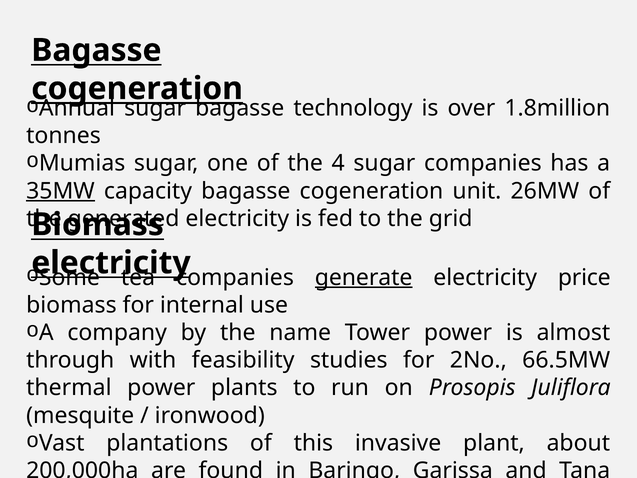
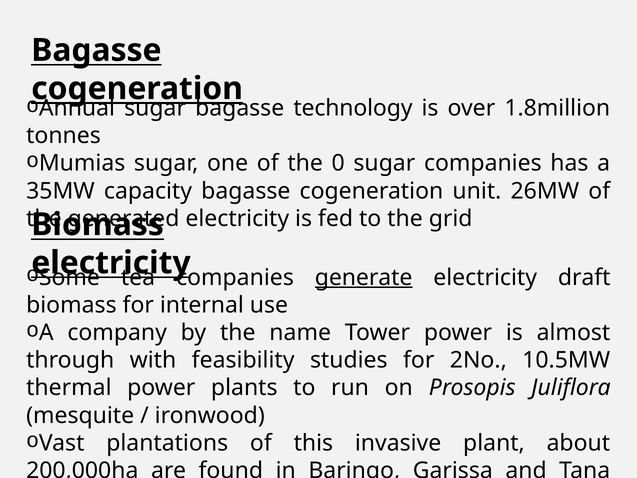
4: 4 -> 0
35MW underline: present -> none
price: price -> draft
66.5MW: 66.5MW -> 10.5MW
